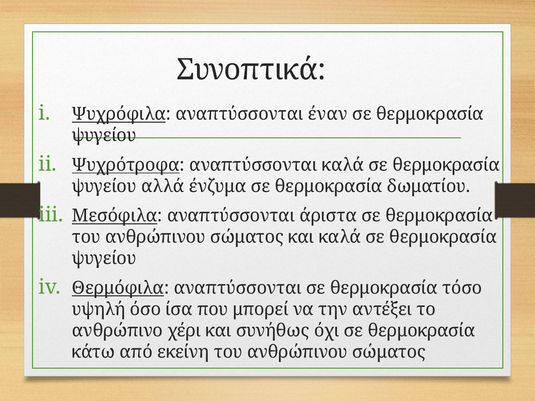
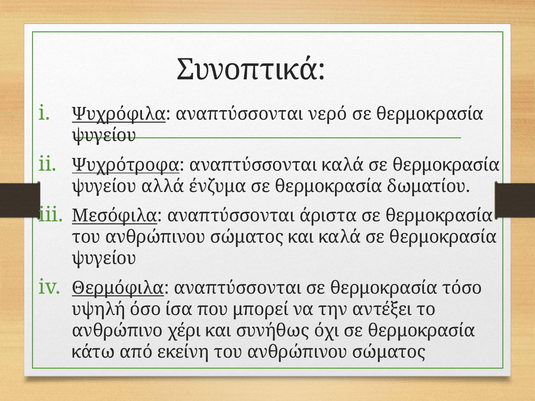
έναν: έναν -> νερό
